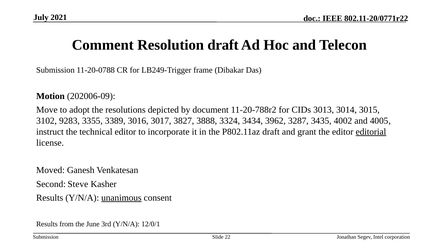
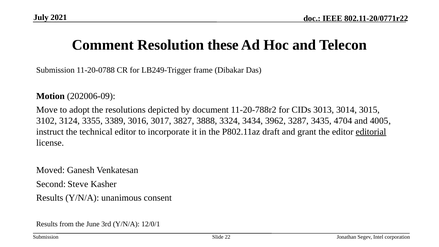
Resolution draft: draft -> these
9283: 9283 -> 3124
4002: 4002 -> 4704
unanimous underline: present -> none
